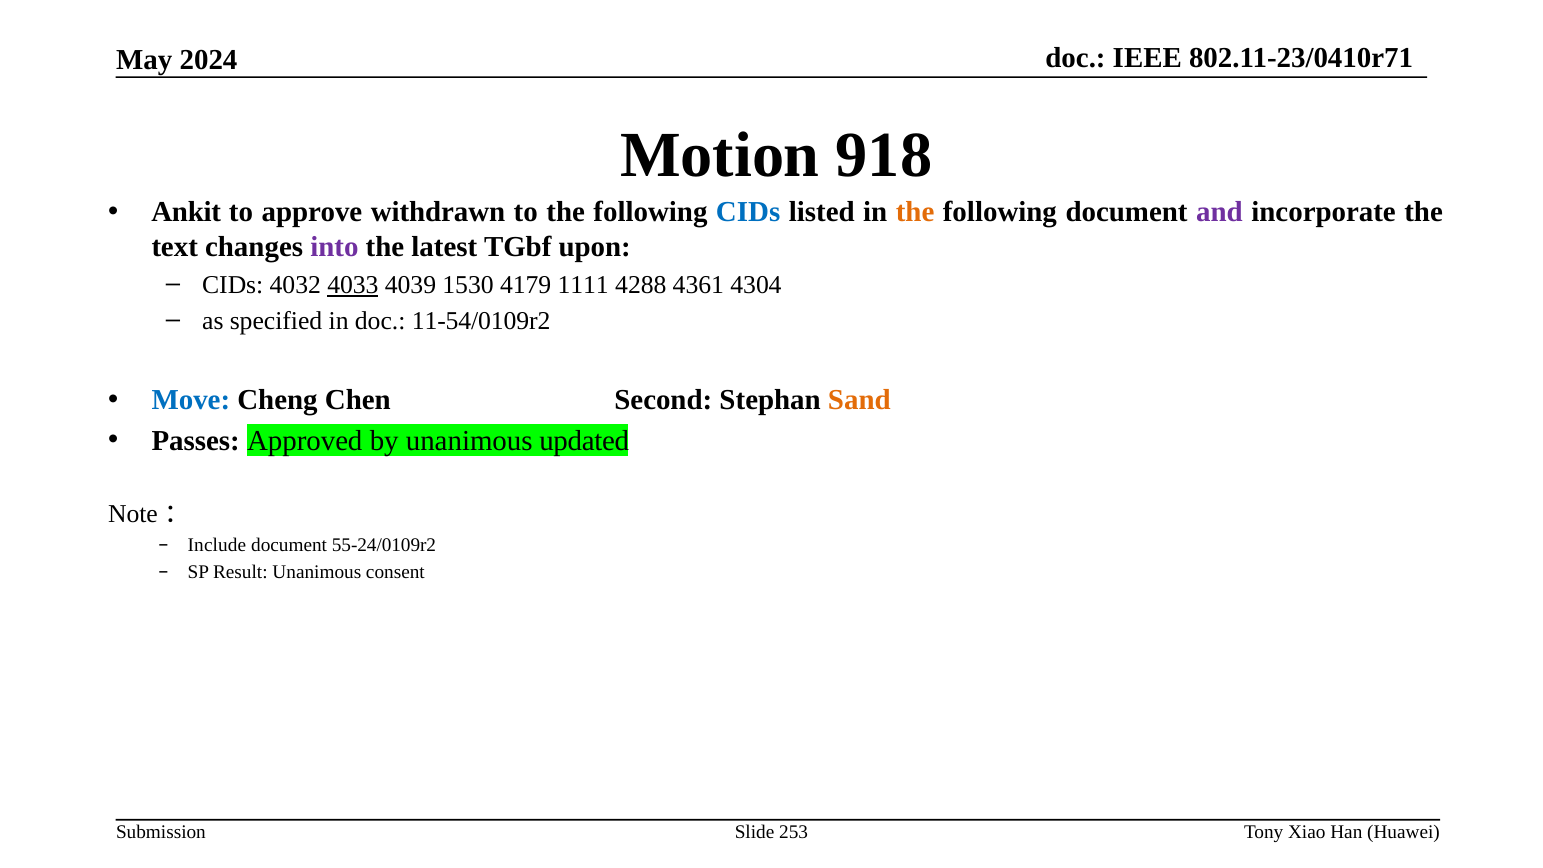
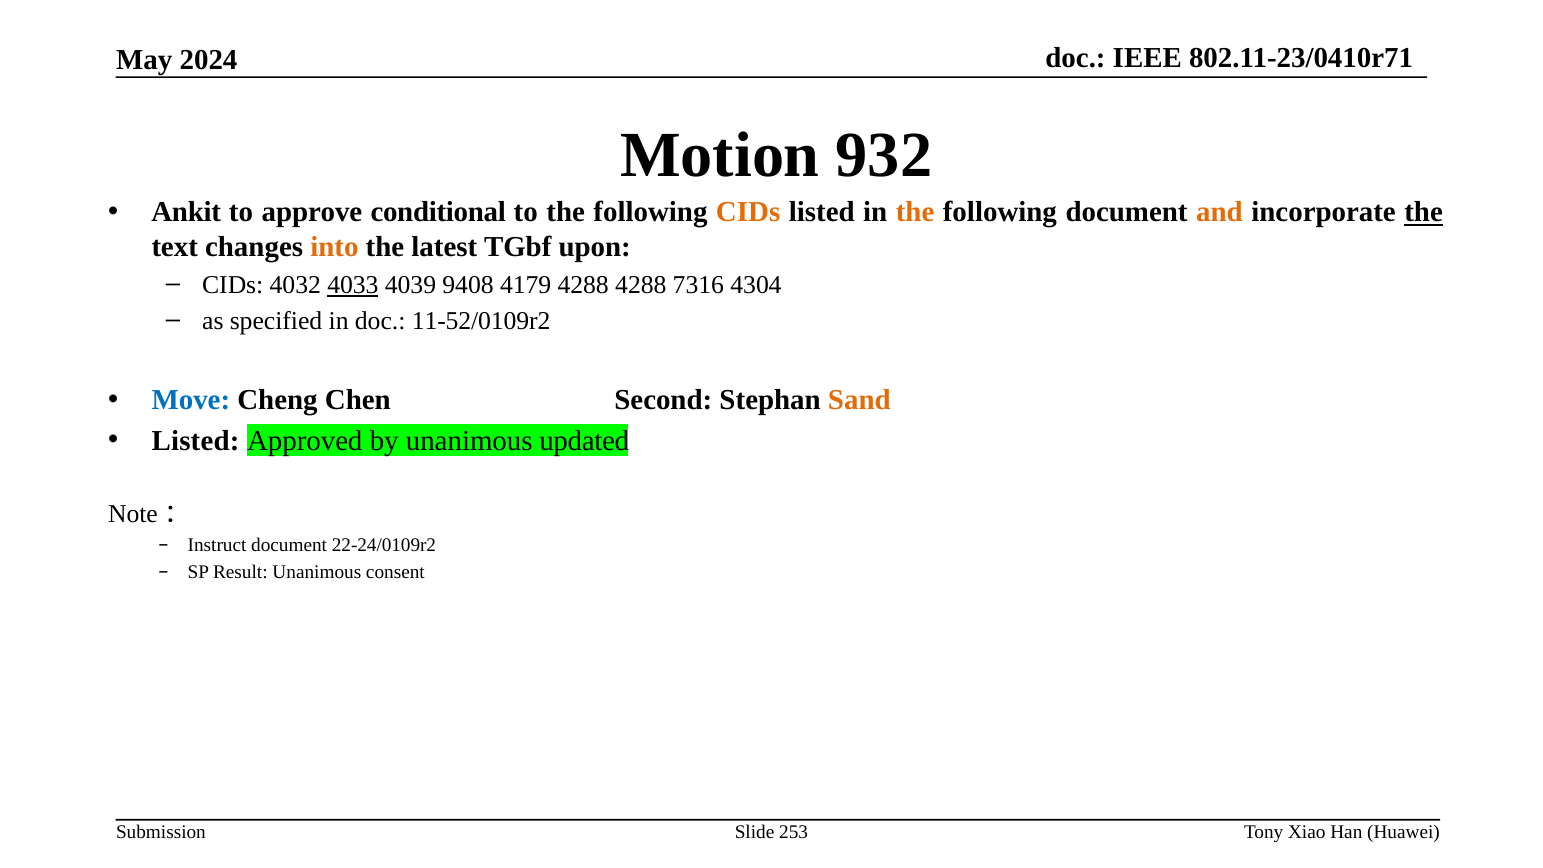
918: 918 -> 932
withdrawn: withdrawn -> conditional
CIDs at (748, 212) colour: blue -> orange
and colour: purple -> orange
the at (1424, 212) underline: none -> present
into colour: purple -> orange
1530: 1530 -> 9408
4179 1111: 1111 -> 4288
4361: 4361 -> 7316
11-54/0109r2: 11-54/0109r2 -> 11-52/0109r2
Passes at (196, 441): Passes -> Listed
Include: Include -> Instruct
55-24/0109r2: 55-24/0109r2 -> 22-24/0109r2
